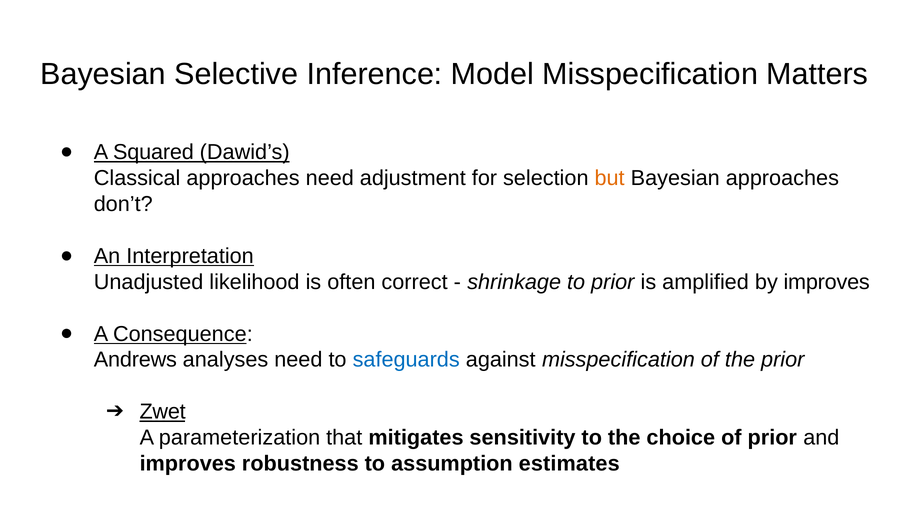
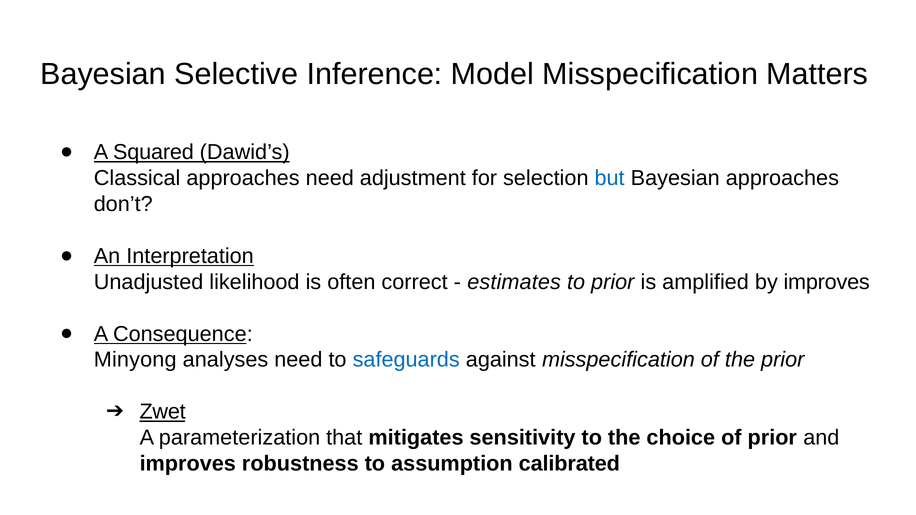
but colour: orange -> blue
shrinkage: shrinkage -> estimates
Andrews: Andrews -> Minyong
estimates: estimates -> calibrated
